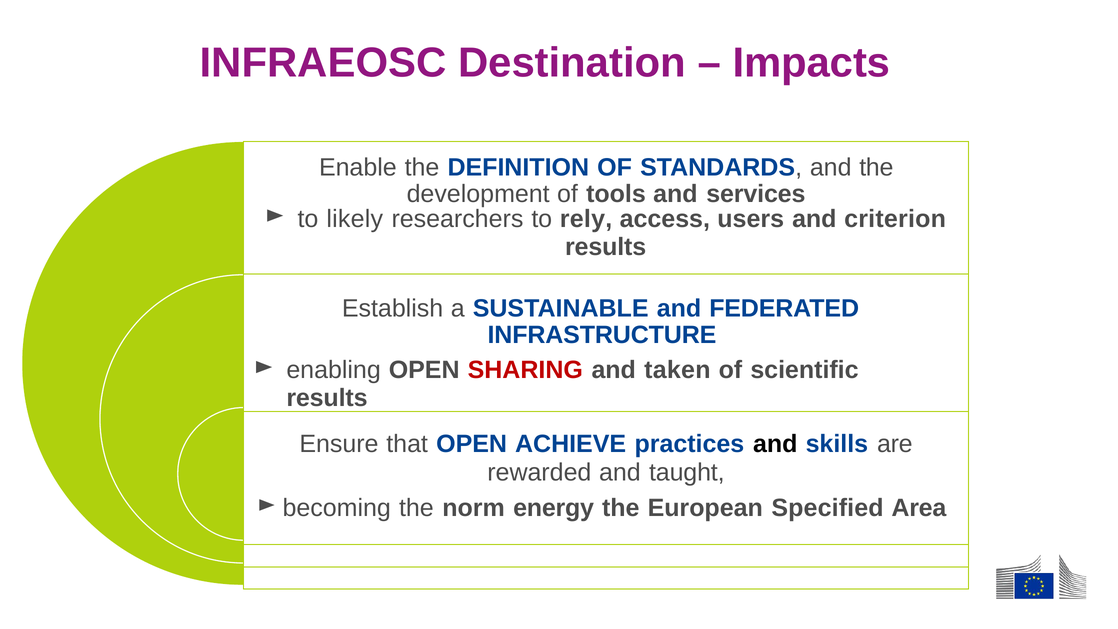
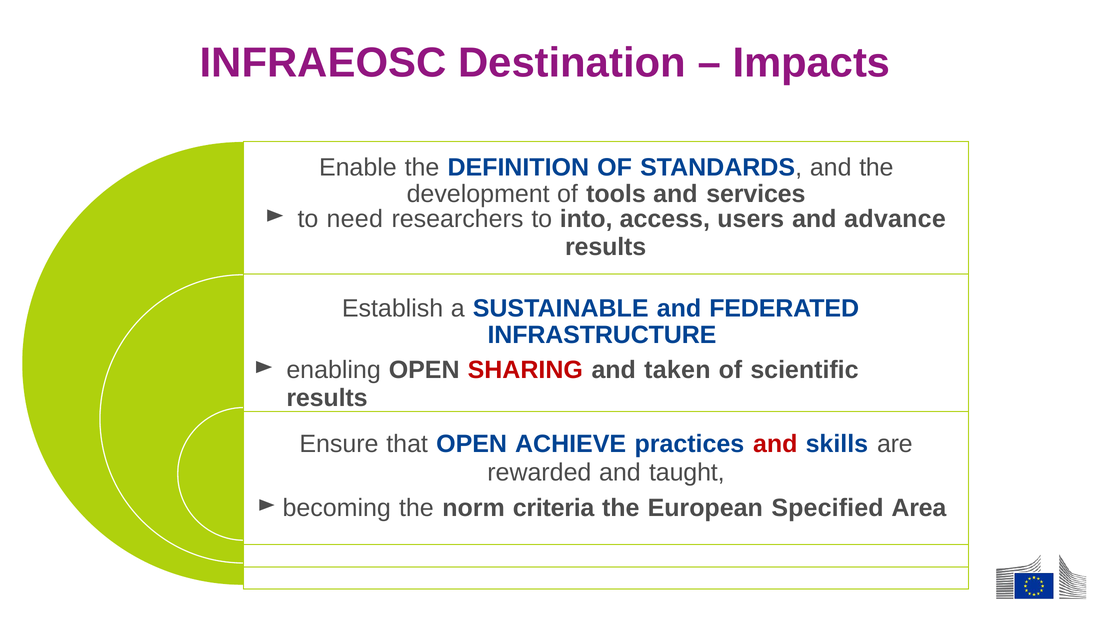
likely: likely -> need
rely: rely -> into
criterion: criterion -> advance
and at (775, 444) colour: black -> red
energy: energy -> criteria
